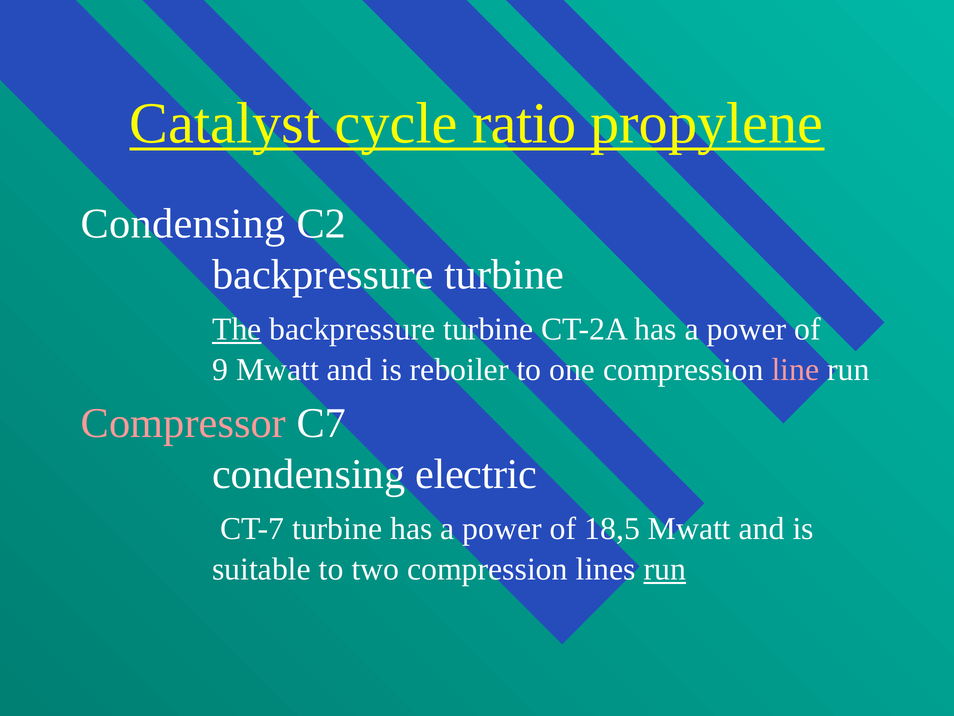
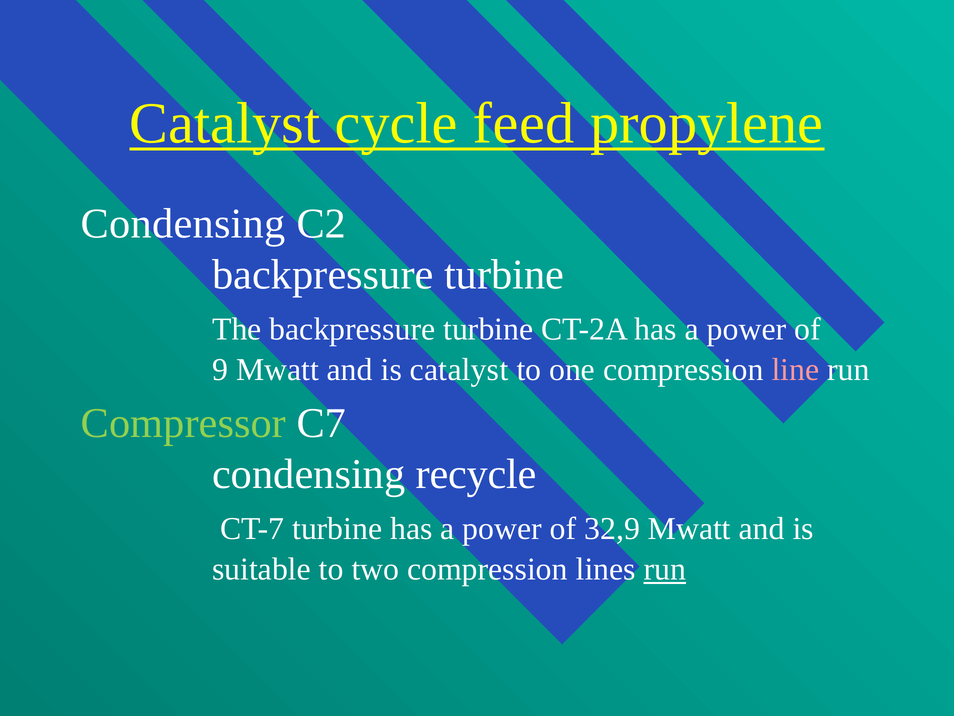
ratio: ratio -> feed
The underline: present -> none
is reboiler: reboiler -> catalyst
Compressor colour: pink -> light green
electric: electric -> recycle
18,5: 18,5 -> 32,9
